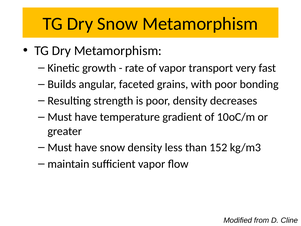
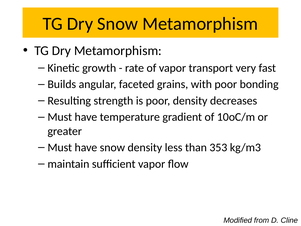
152: 152 -> 353
